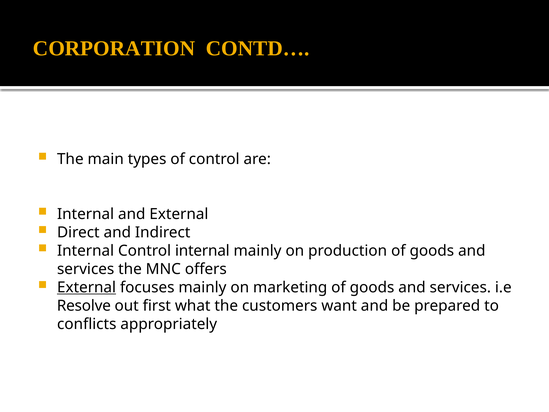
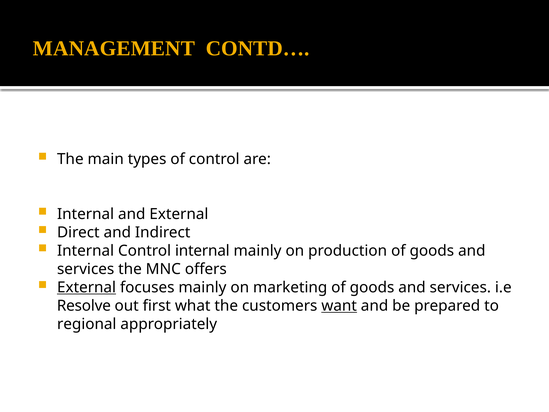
CORPORATION: CORPORATION -> MANAGEMENT
want underline: none -> present
conflicts: conflicts -> regional
